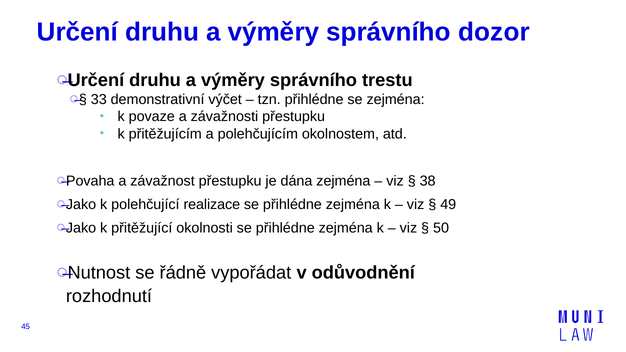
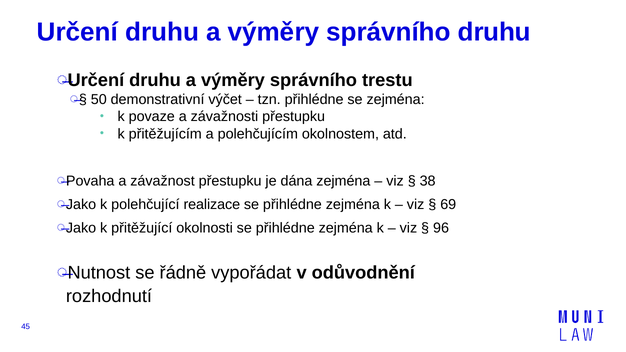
správního dozor: dozor -> druhu
33: 33 -> 50
49: 49 -> 69
50: 50 -> 96
